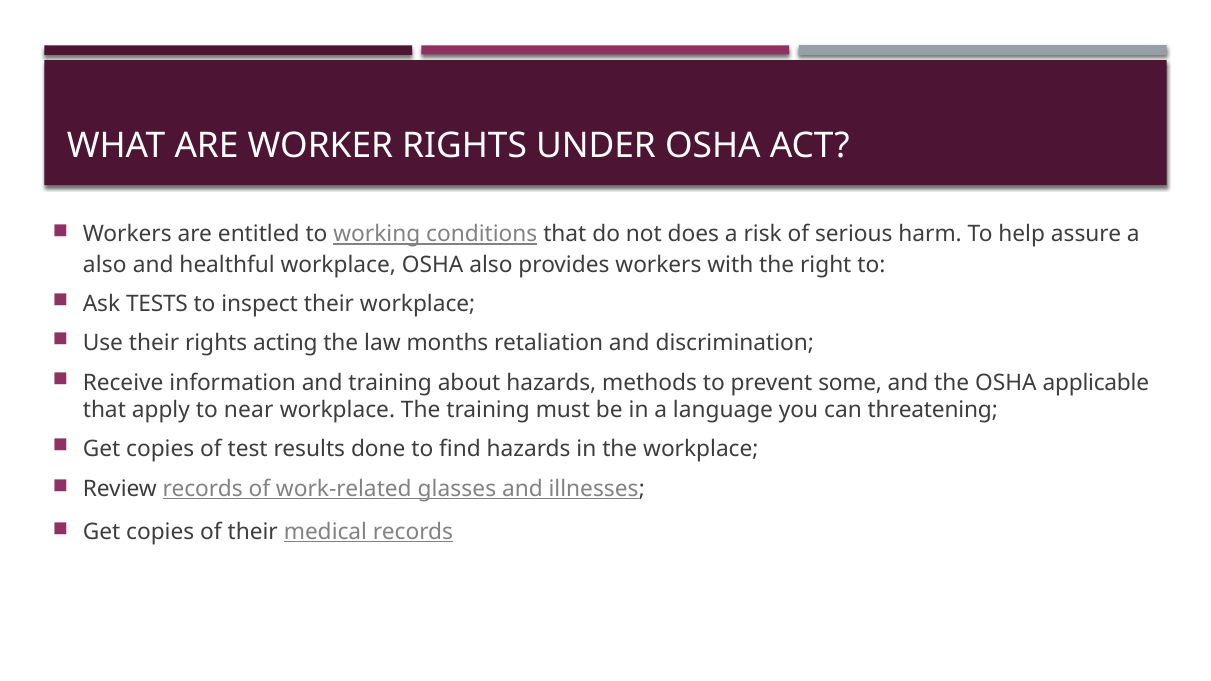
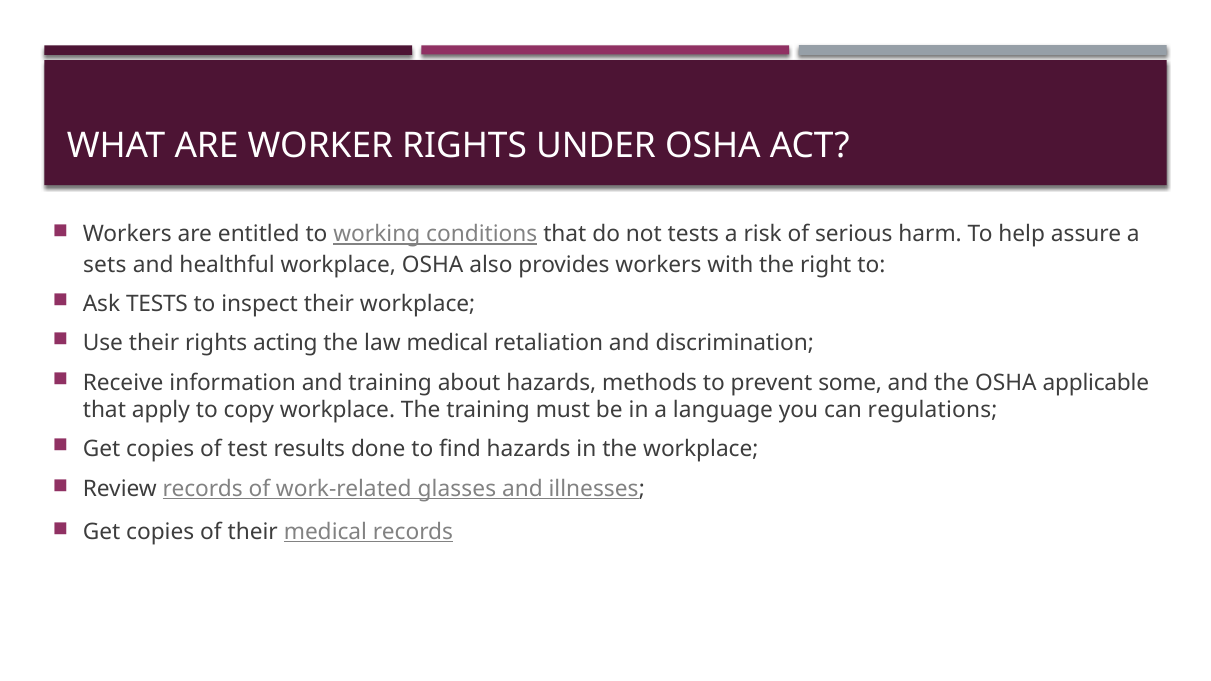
not does: does -> tests
also at (105, 265): also -> sets
law months: months -> medical
near: near -> copy
threatening: threatening -> regulations
